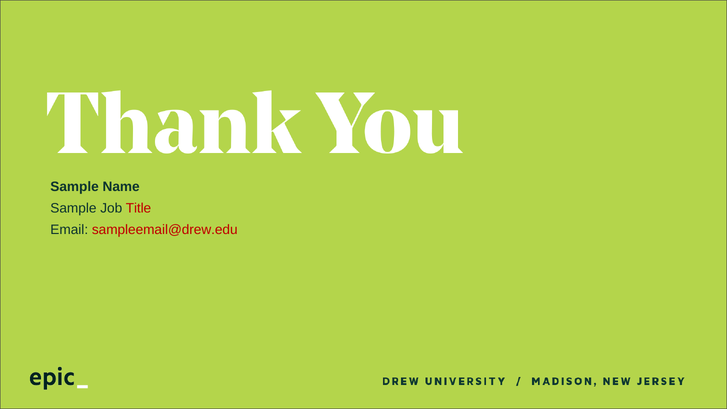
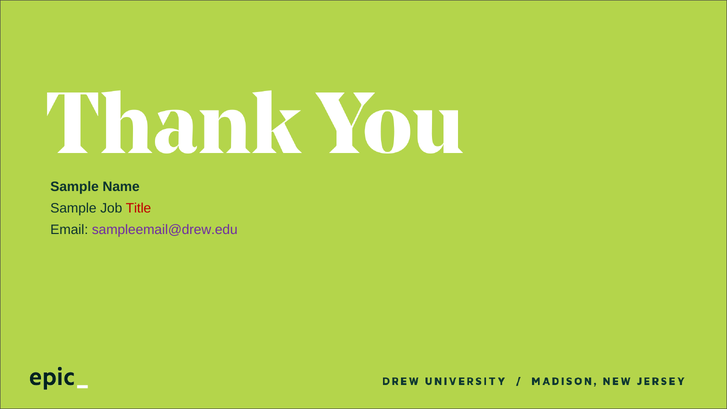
sampleemail@drew.edu colour: red -> purple
